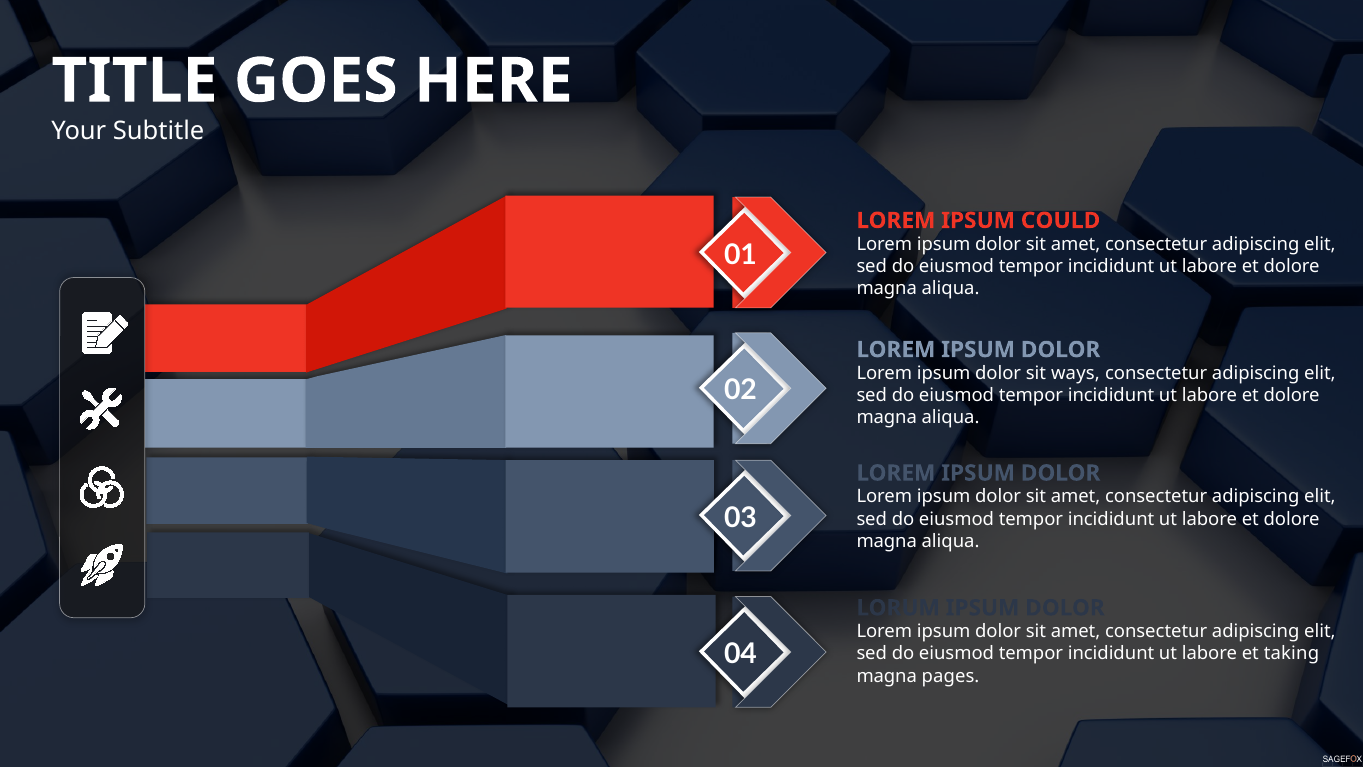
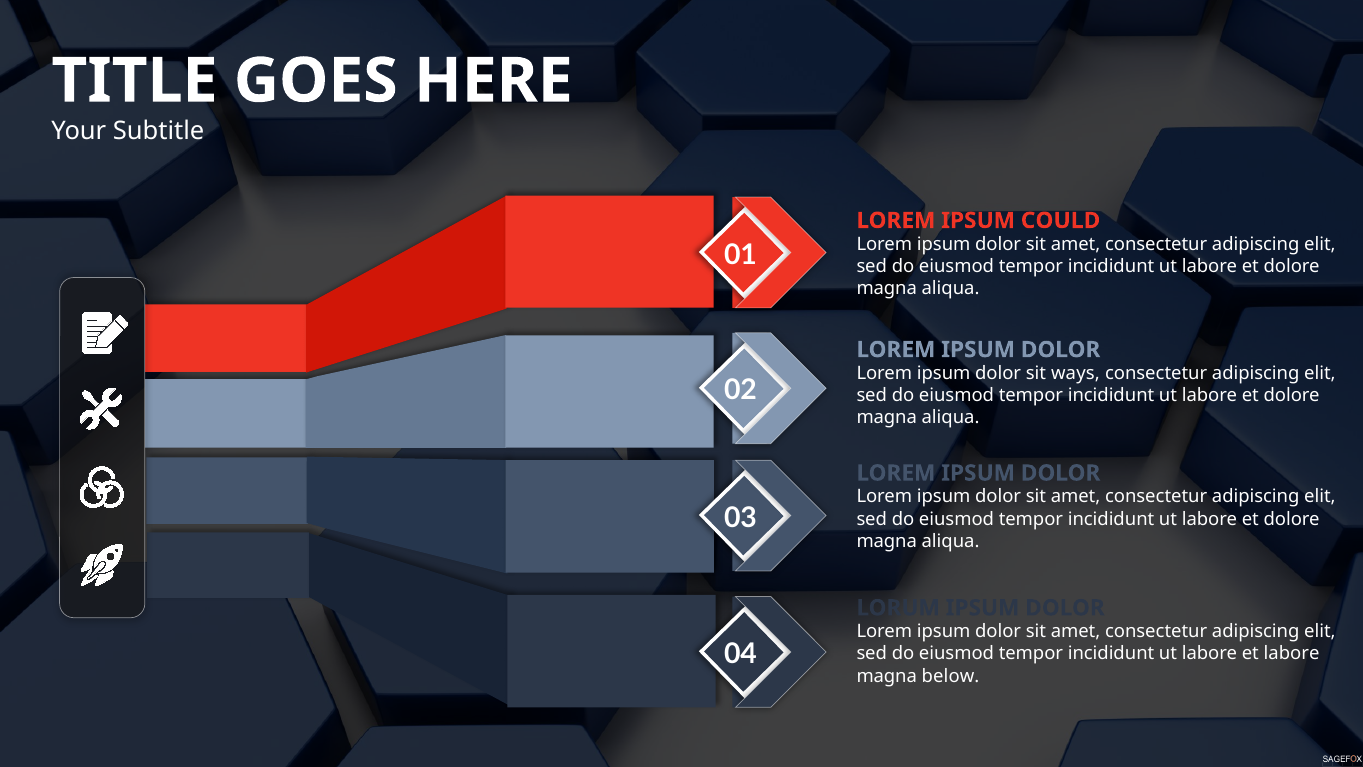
et taking: taking -> labore
pages: pages -> below
